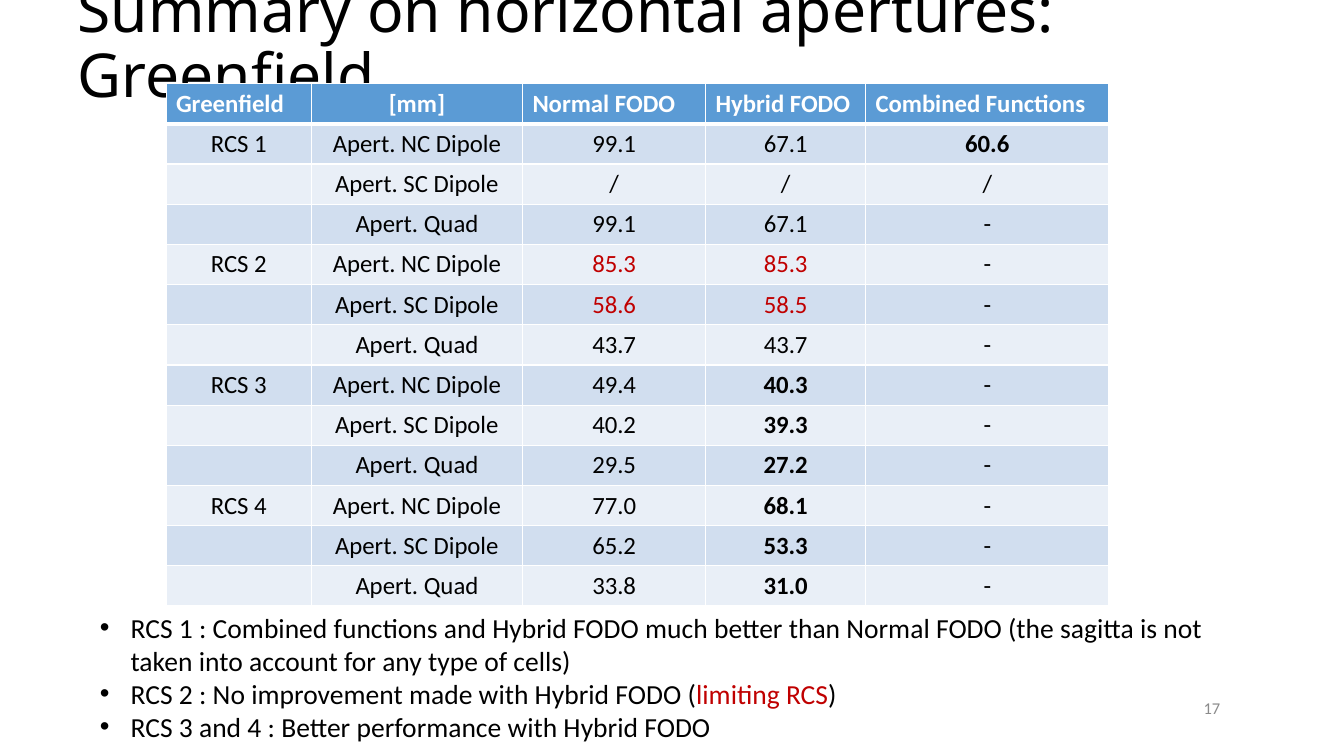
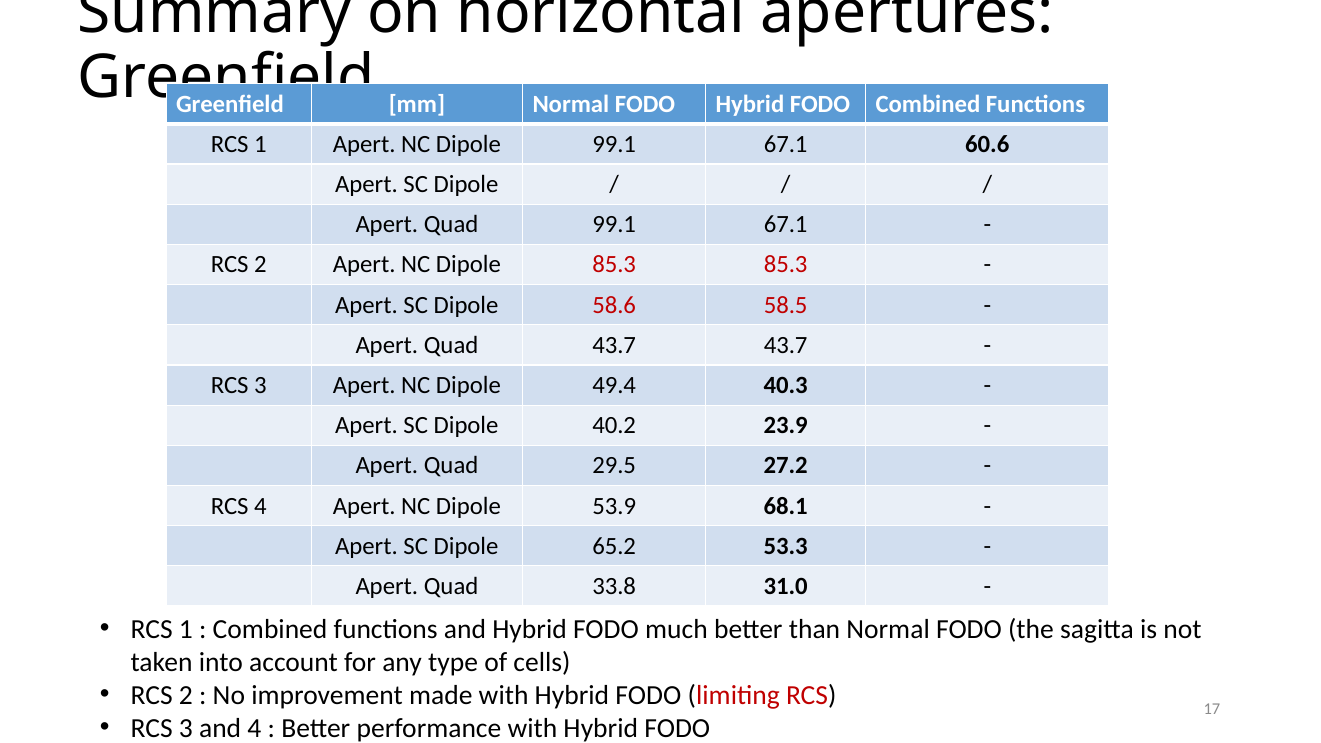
39.3: 39.3 -> 23.9
77.0: 77.0 -> 53.9
